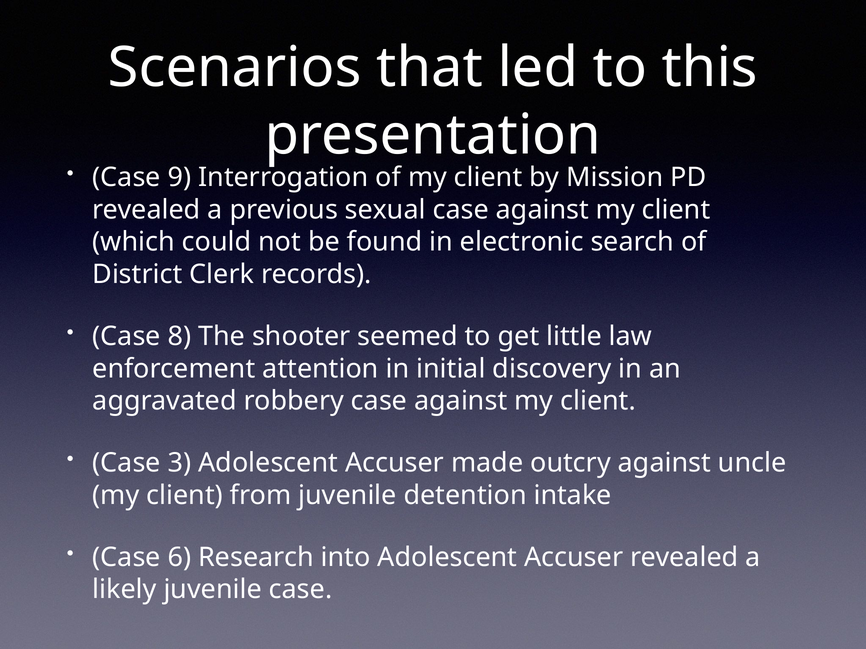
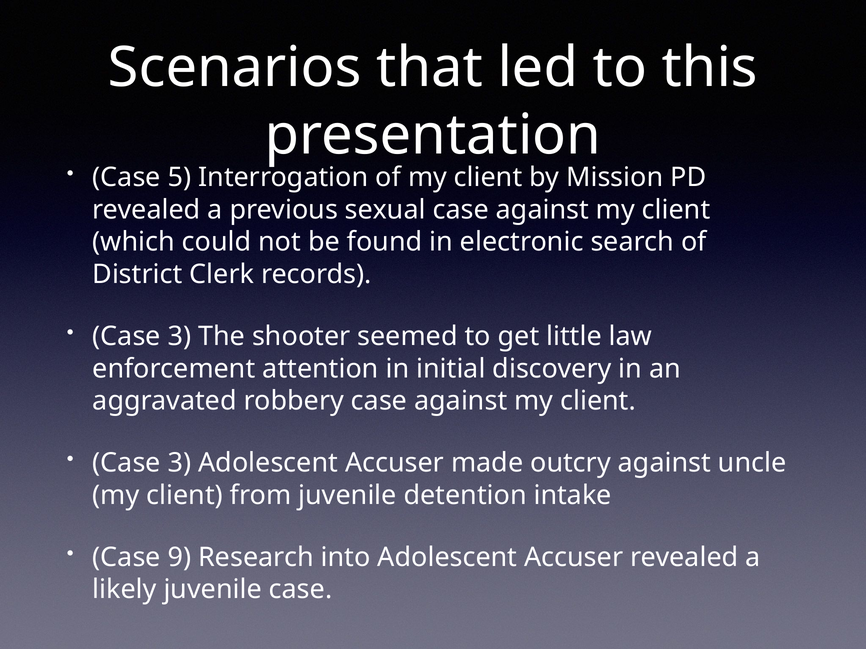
9: 9 -> 5
8 at (179, 337): 8 -> 3
6: 6 -> 9
